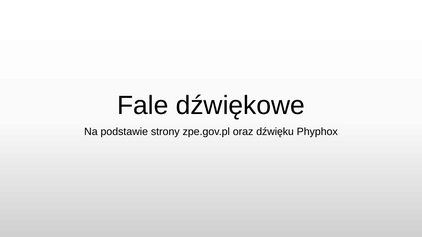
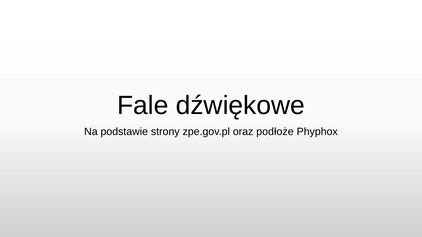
dźwięku: dźwięku -> podłoże
